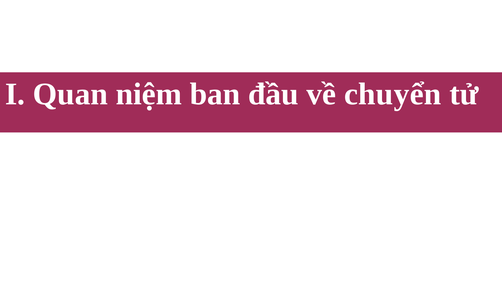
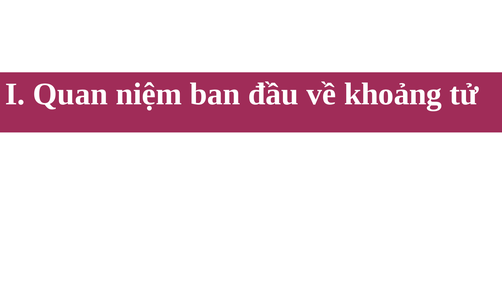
chuyển: chuyển -> khoảng
